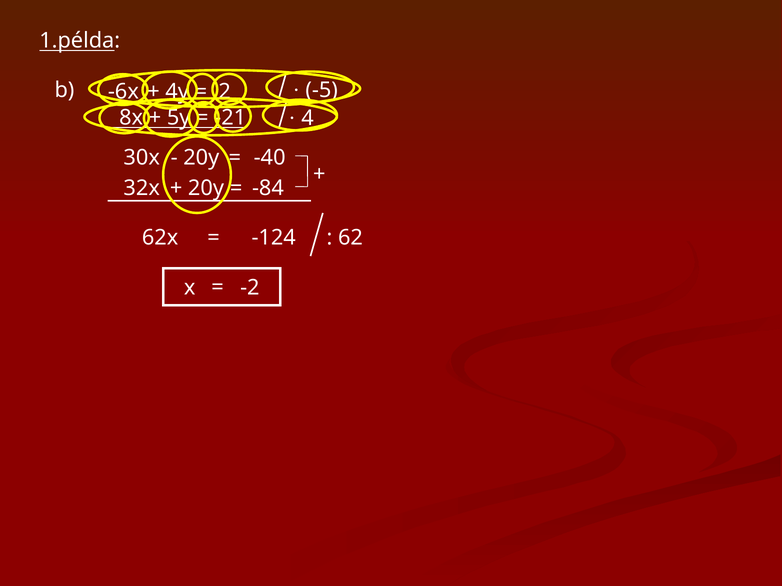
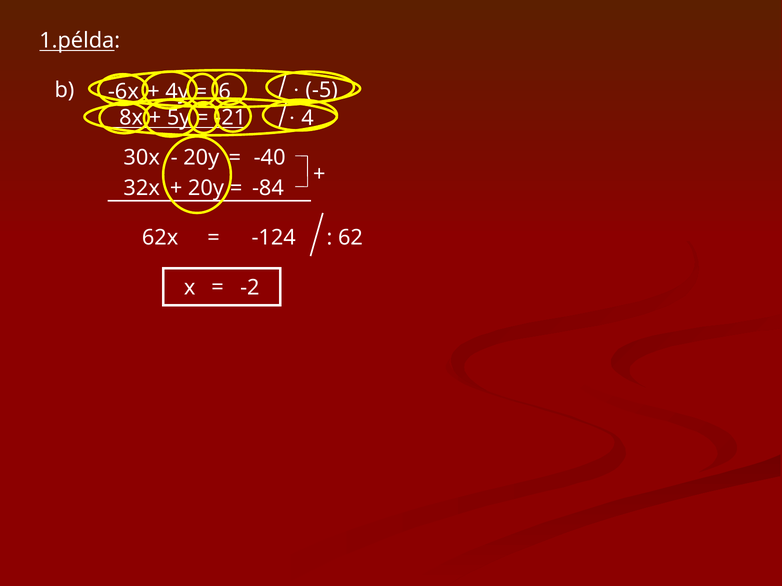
2: 2 -> 6
